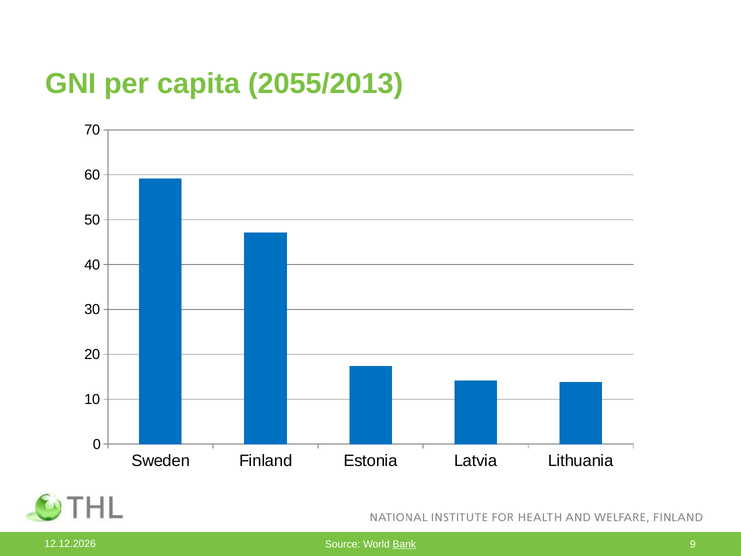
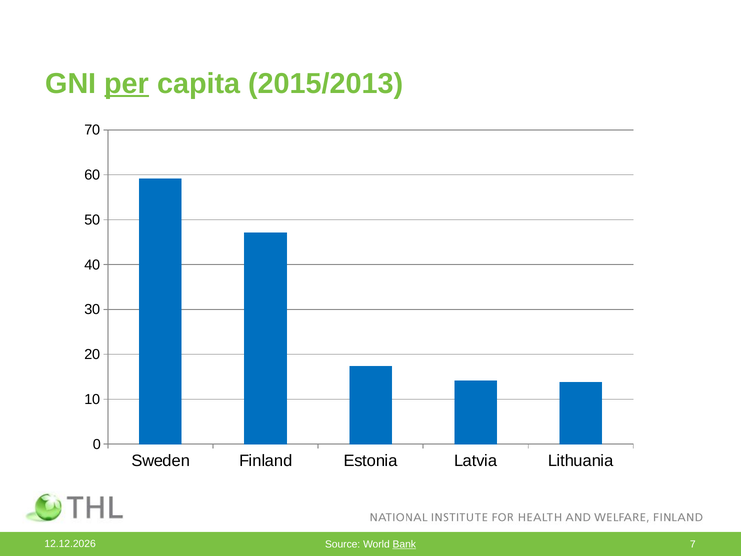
per underline: none -> present
2055/2013: 2055/2013 -> 2015/2013
9: 9 -> 7
